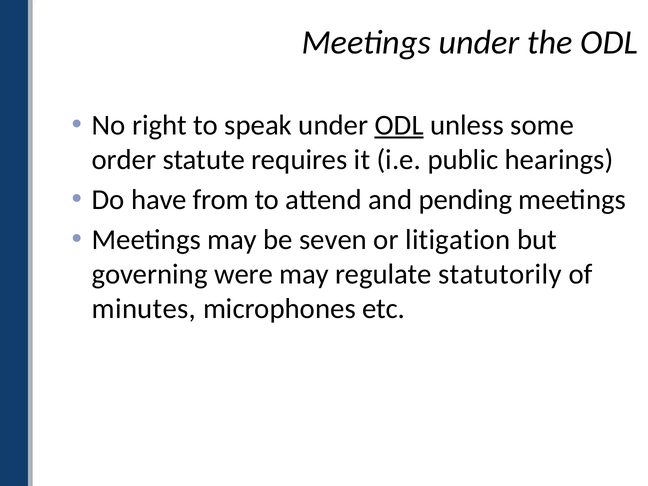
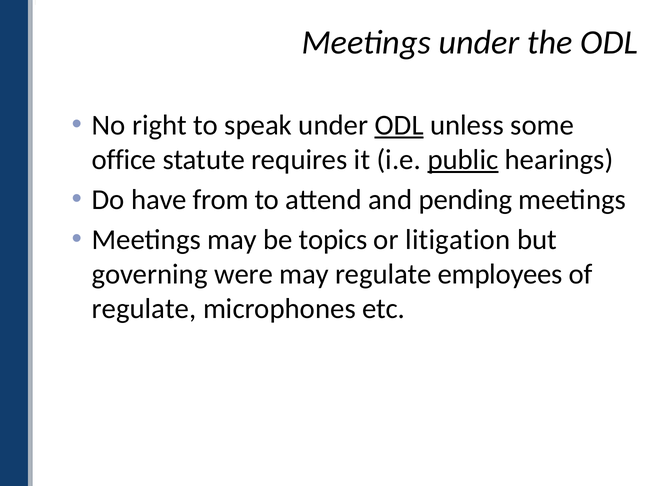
order: order -> office
public underline: none -> present
seven: seven -> topics
statutorily: statutorily -> employees
minutes at (144, 309): minutes -> regulate
